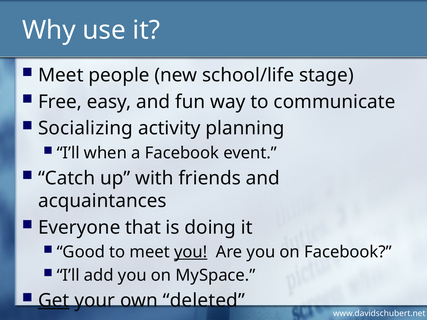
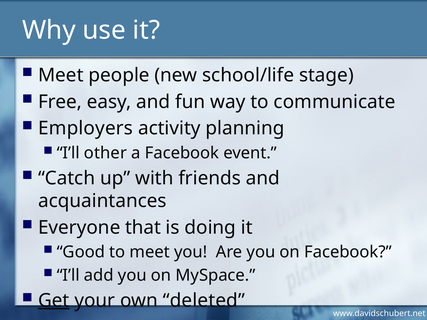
Socializing: Socializing -> Employers
when: when -> other
you at (191, 252) underline: present -> none
